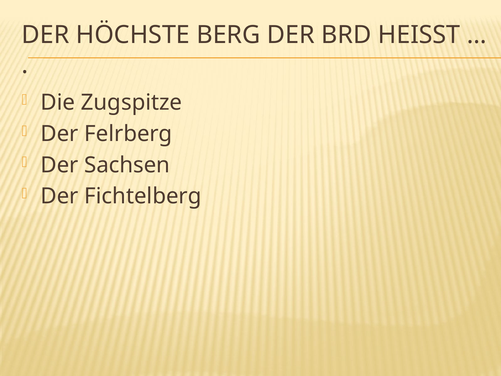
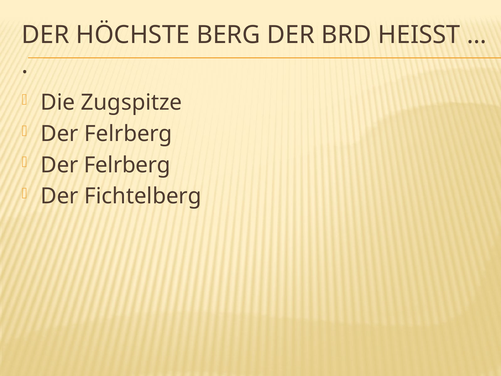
Sachsen at (127, 165): Sachsen -> Felrberg
